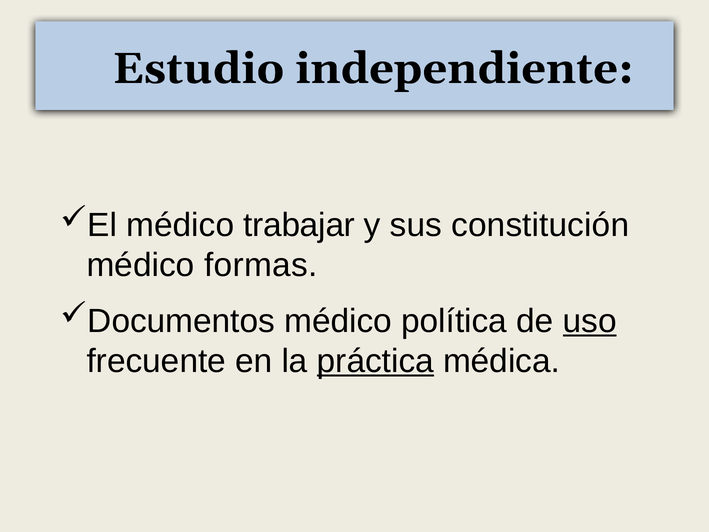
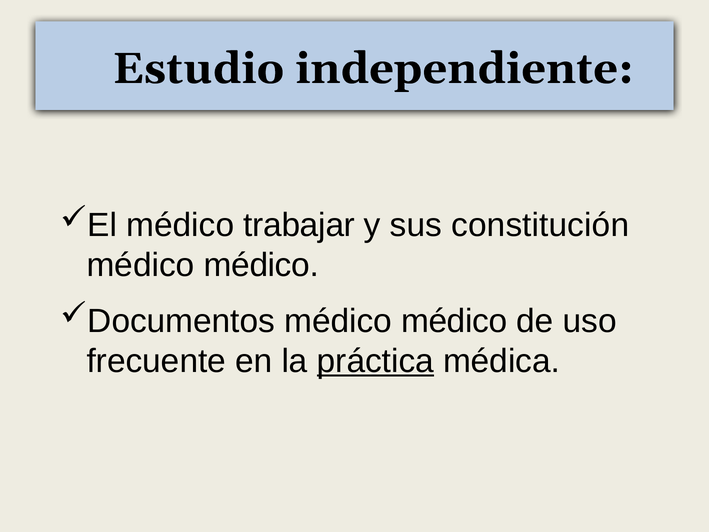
formas at (261, 265): formas -> médico
política at (454, 321): política -> médico
uso underline: present -> none
